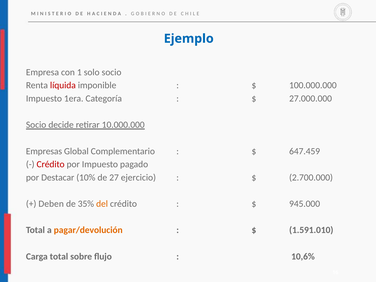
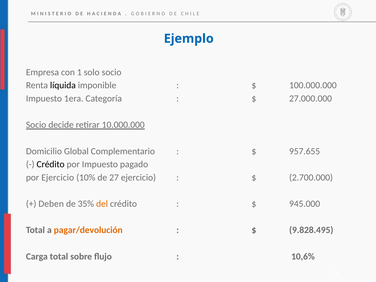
líquida colour: red -> black
Empresas: Empresas -> Domicilio
647.459: 647.459 -> 957.655
Crédito at (51, 164) colour: red -> black
por Destacar: Destacar -> Ejercicio
1.591.010: 1.591.010 -> 9.828.495
